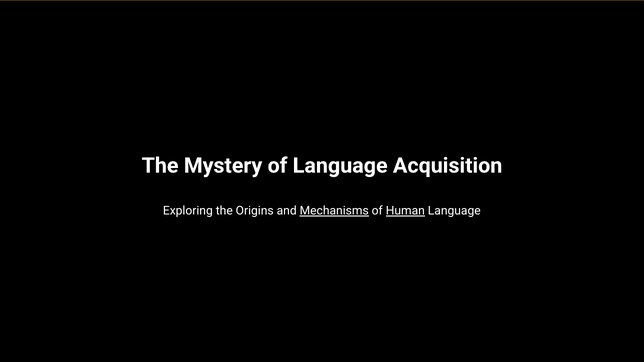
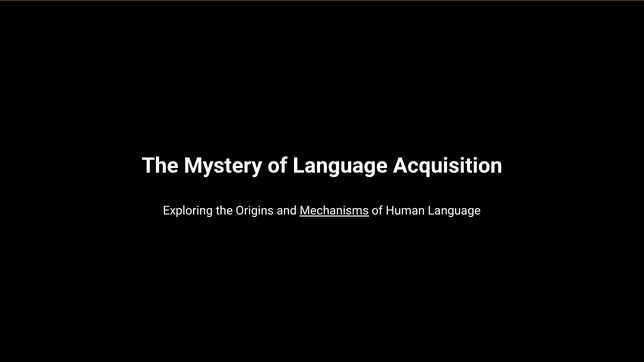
Human underline: present -> none
